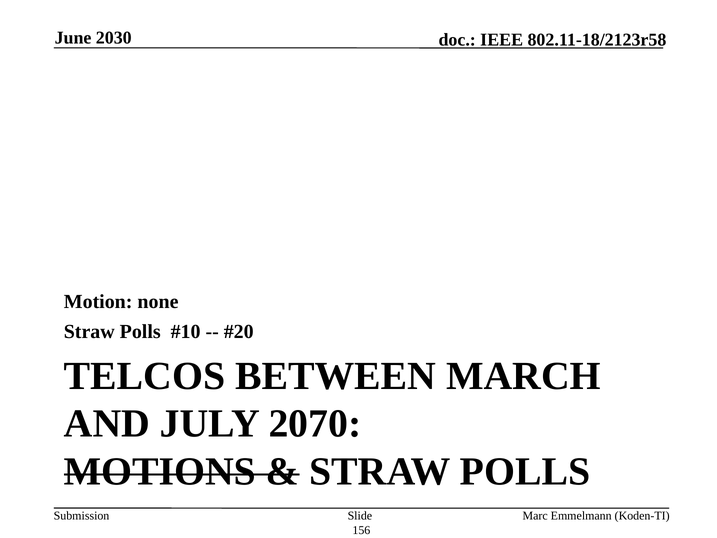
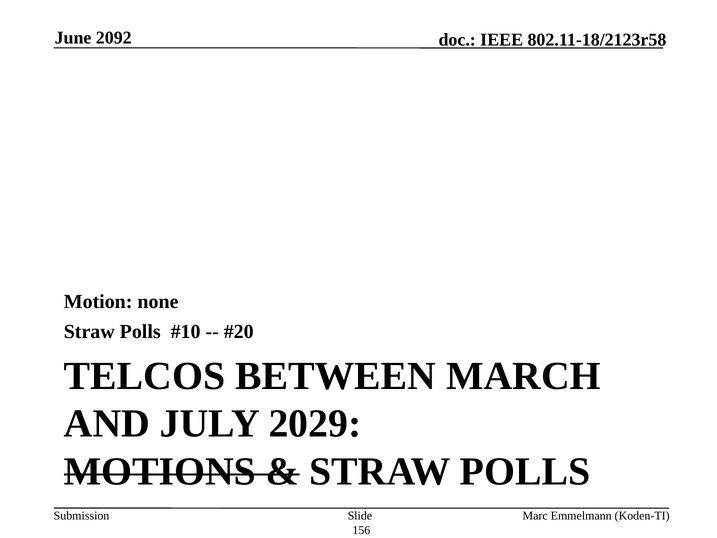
2030: 2030 -> 2092
2070: 2070 -> 2029
